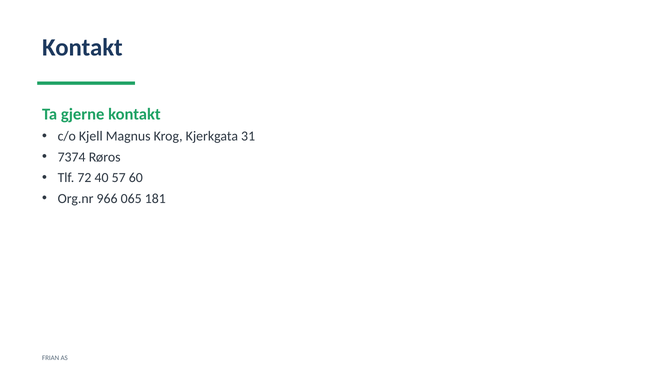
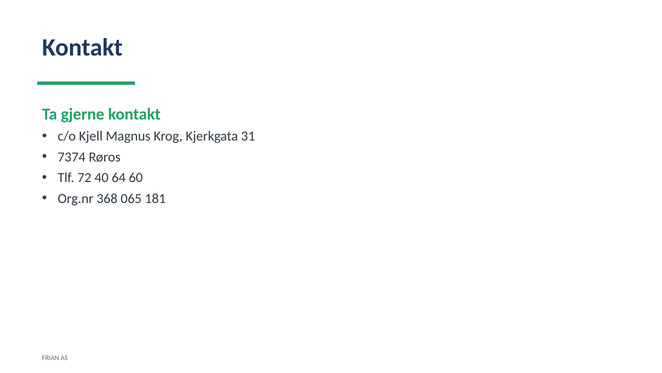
57: 57 -> 64
966: 966 -> 368
